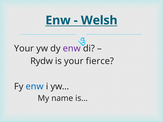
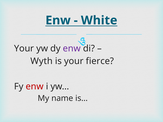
Welsh: Welsh -> White
Rydw: Rydw -> Wyth
enw at (35, 87) colour: blue -> red
